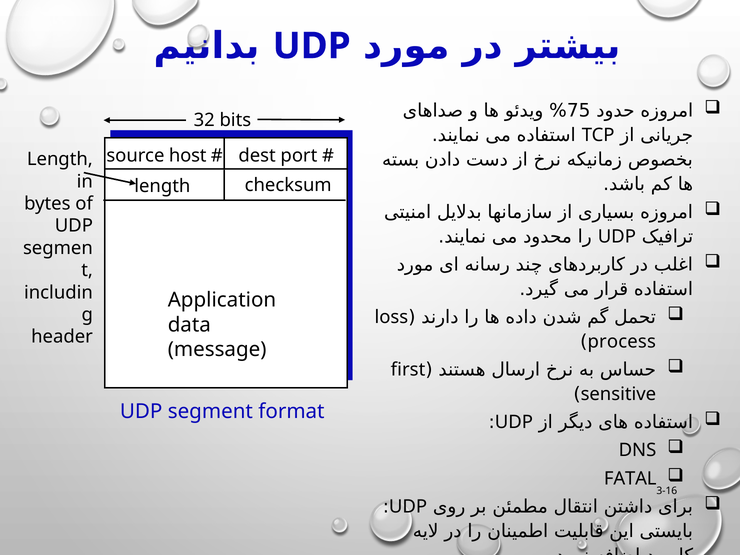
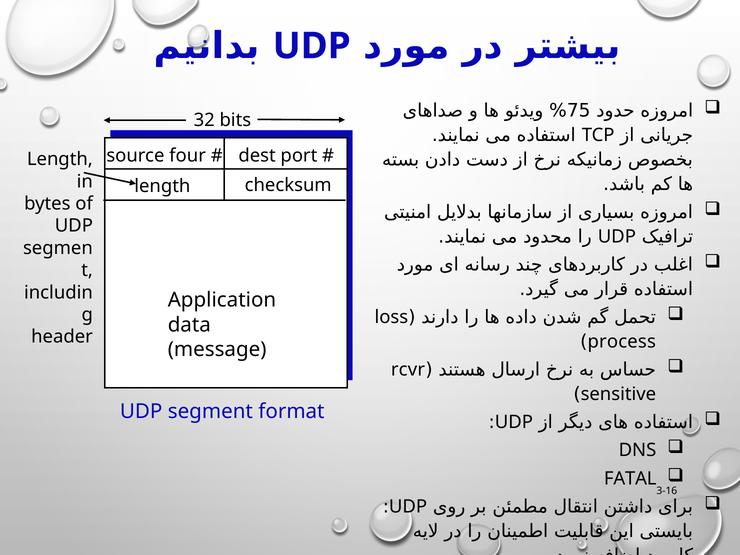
host: host -> four
first: first -> rcvr
